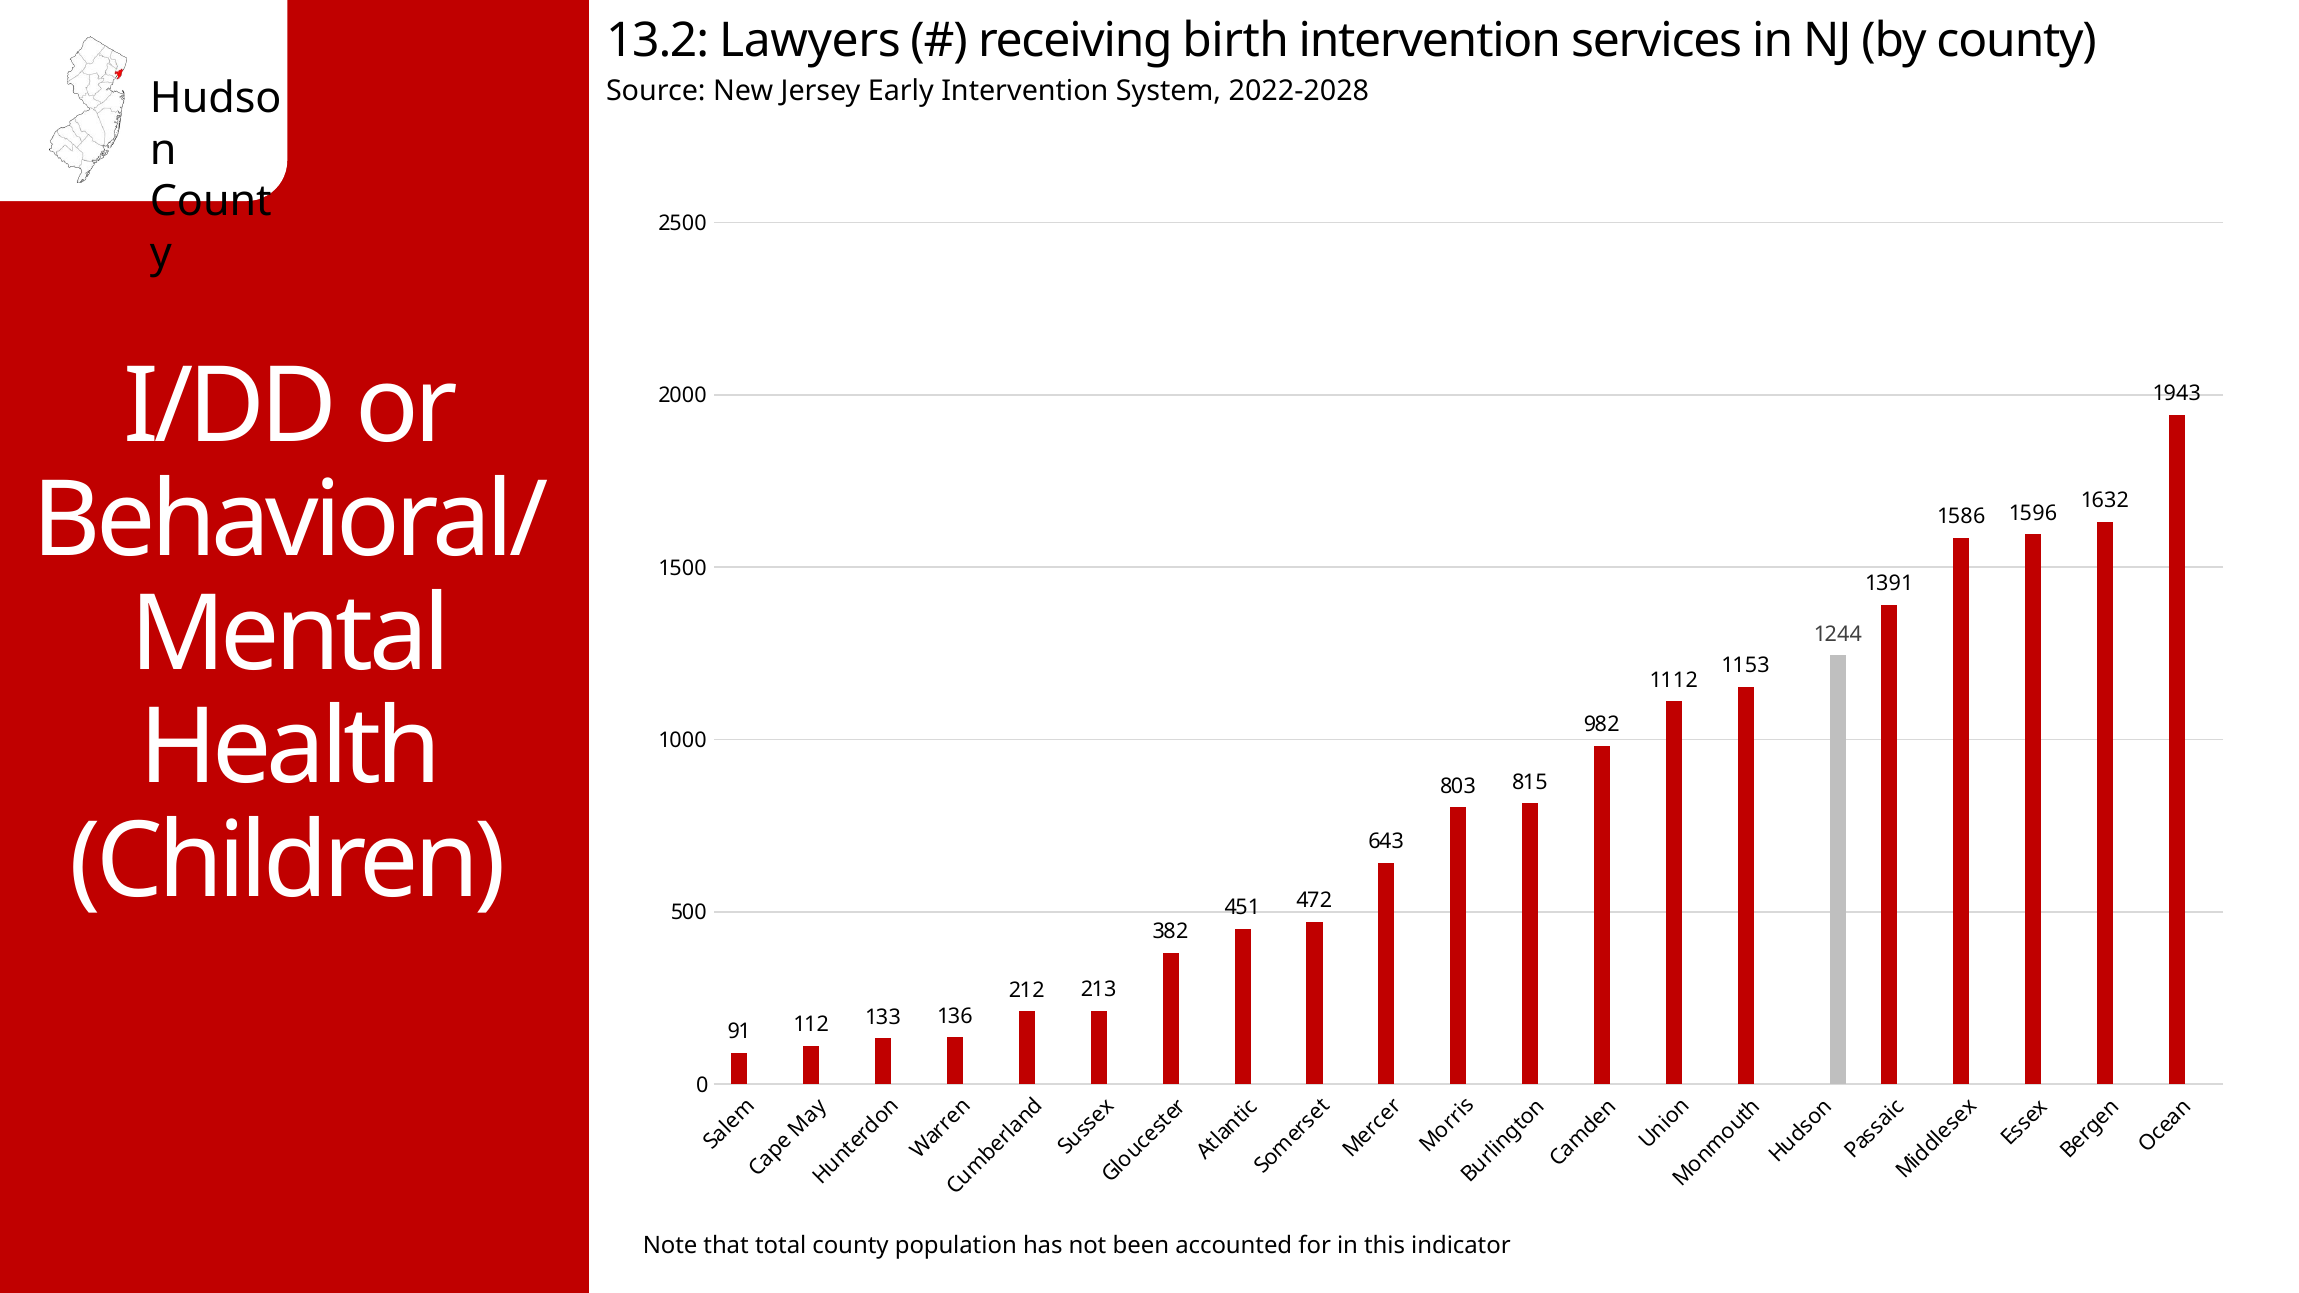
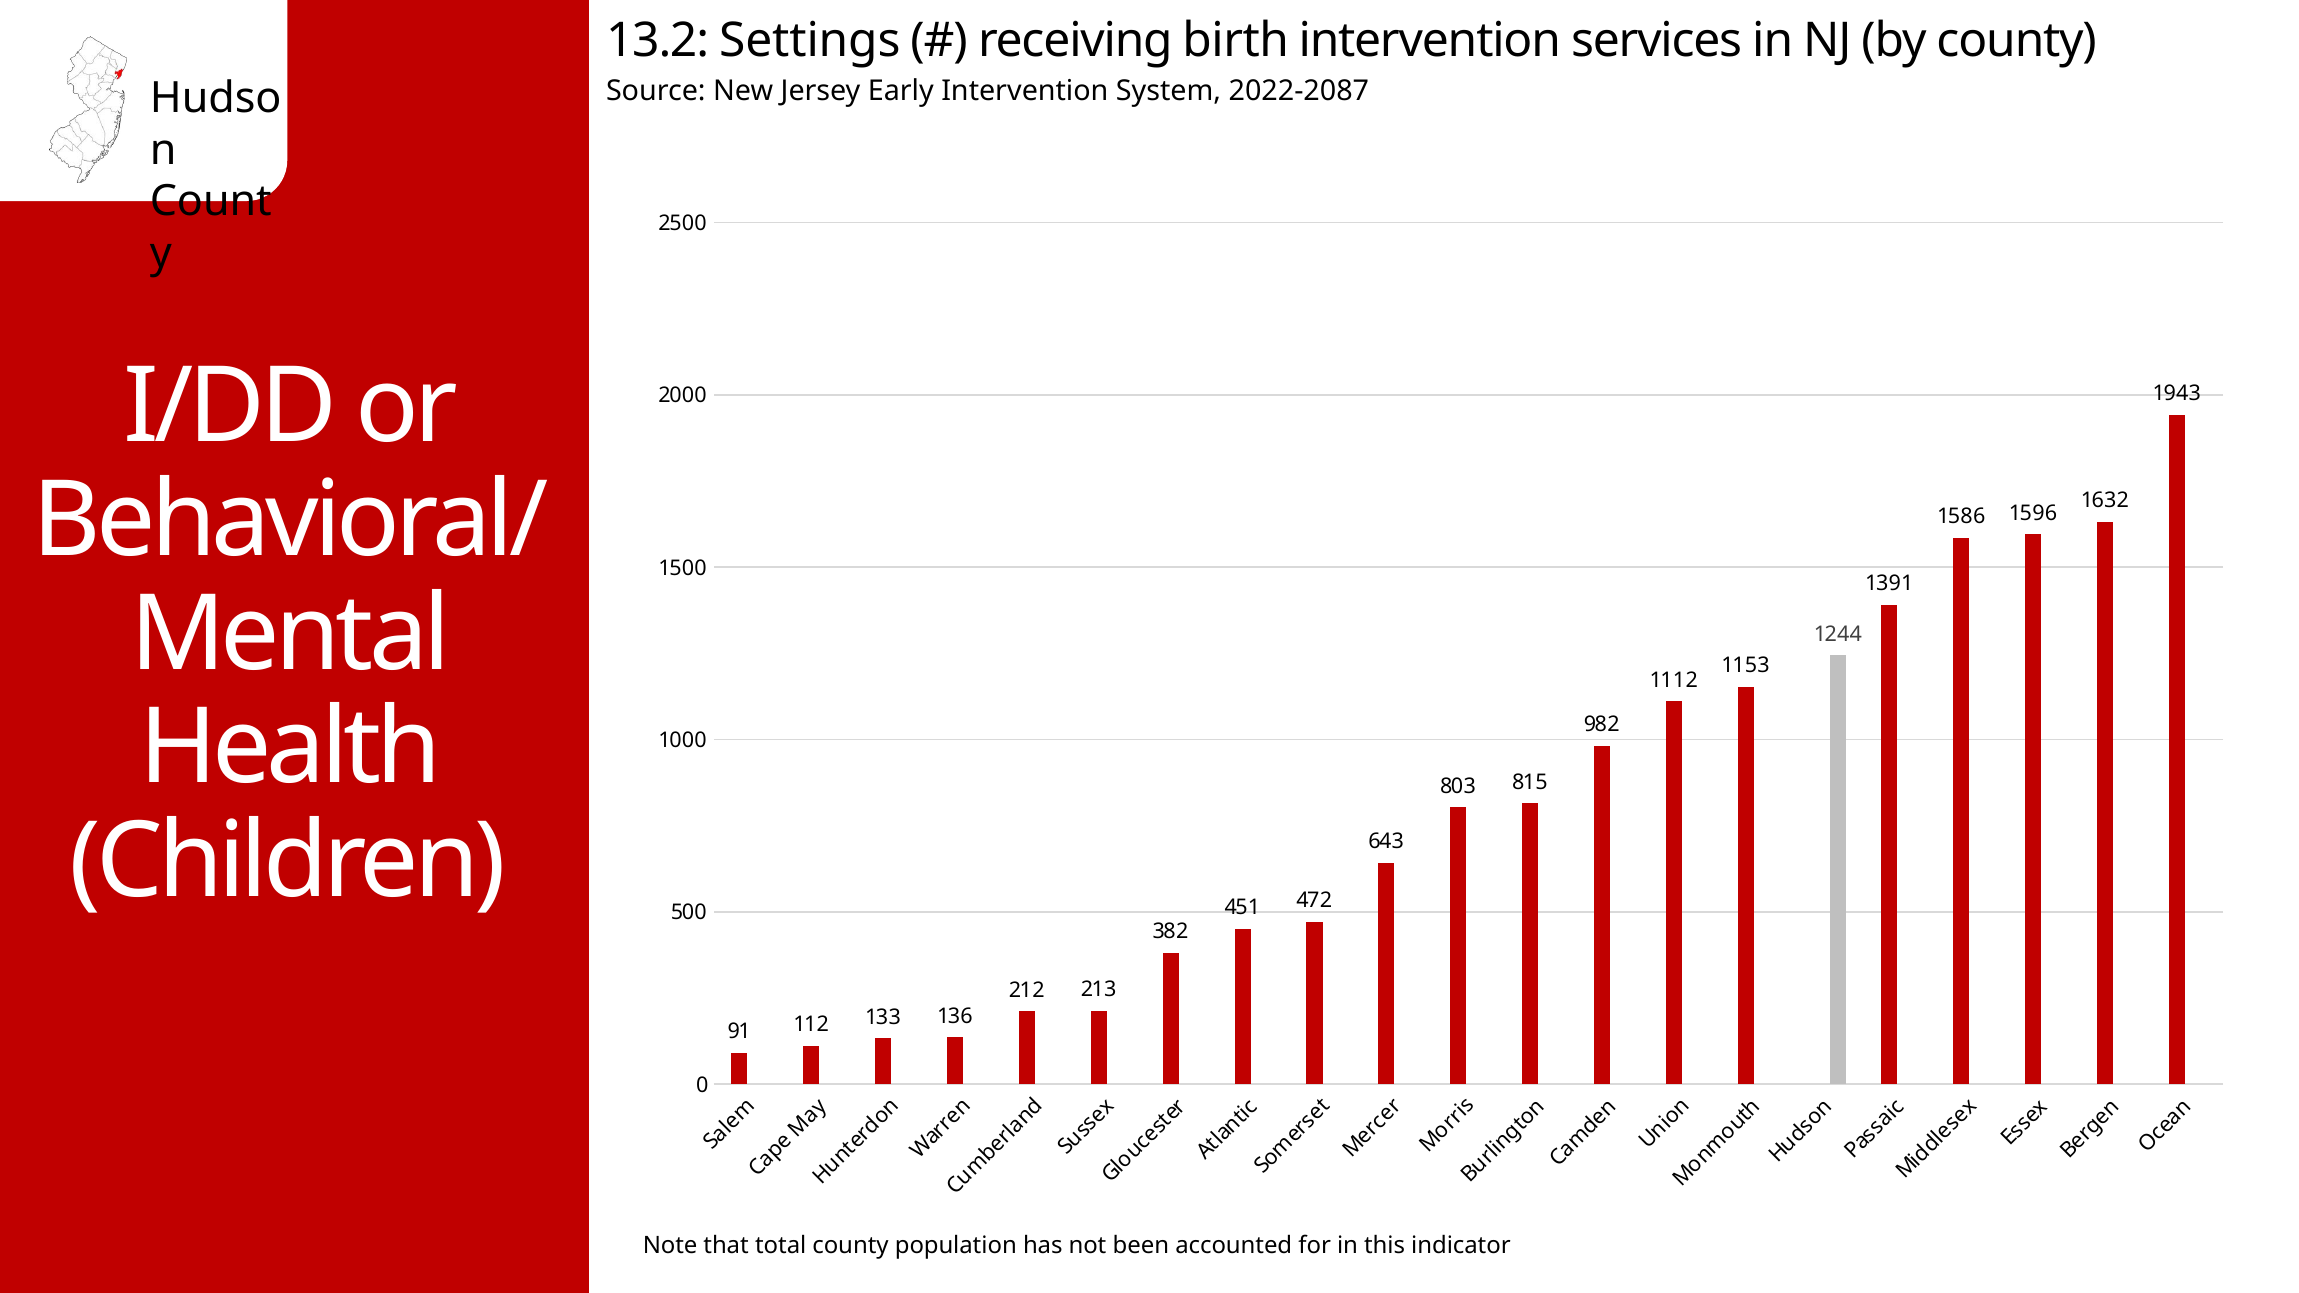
Lawyers: Lawyers -> Settings
2022-2028: 2022-2028 -> 2022-2087
